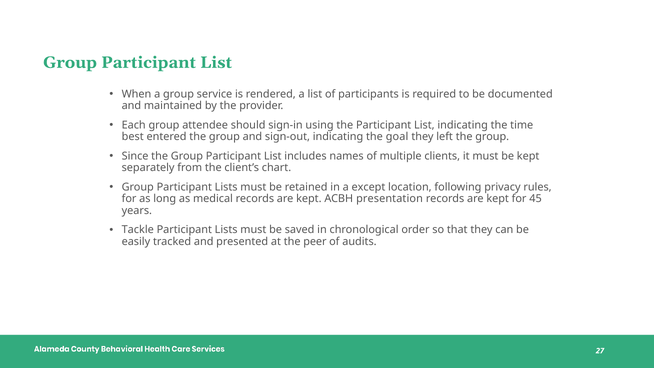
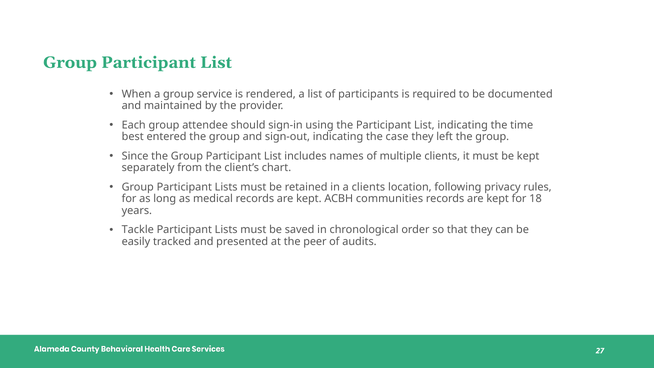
goal: goal -> case
a except: except -> clients
presentation: presentation -> communities
45: 45 -> 18
